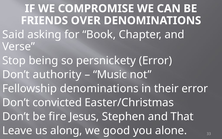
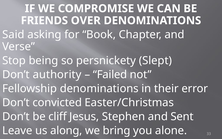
persnickety Error: Error -> Slept
Music: Music -> Failed
fire: fire -> cliff
That: That -> Sent
good: good -> bring
